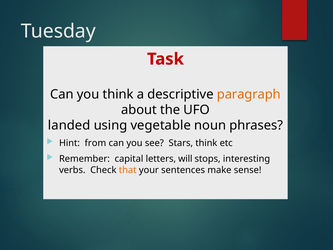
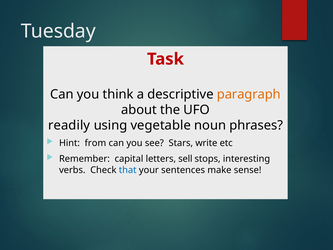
landed: landed -> readily
Stars think: think -> write
will: will -> sell
that colour: orange -> blue
